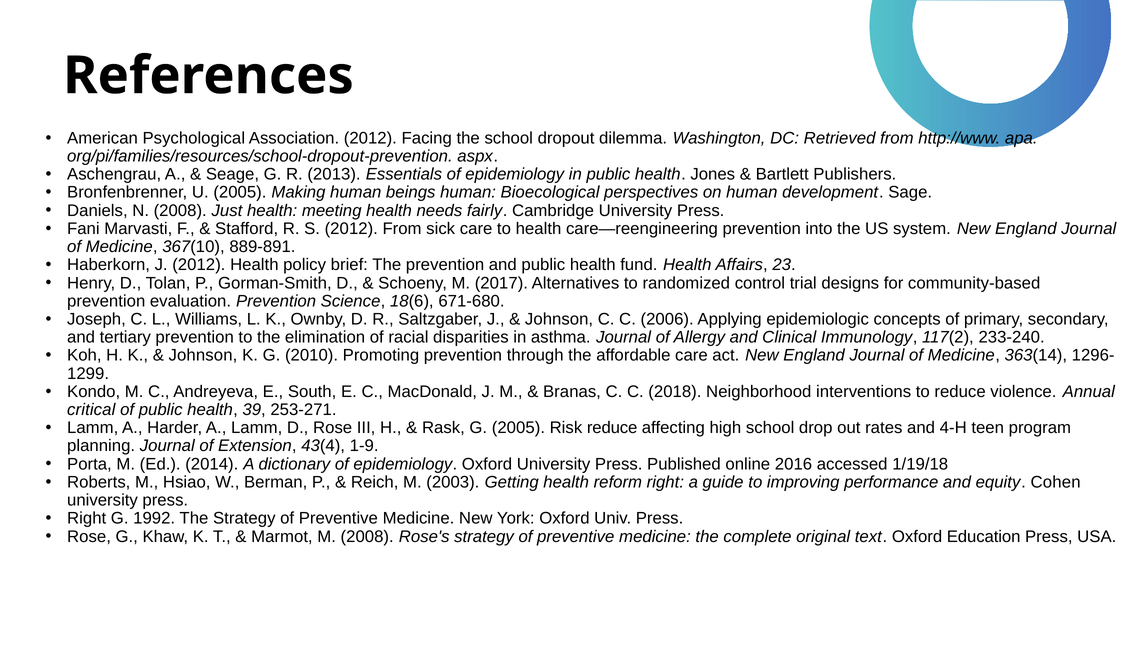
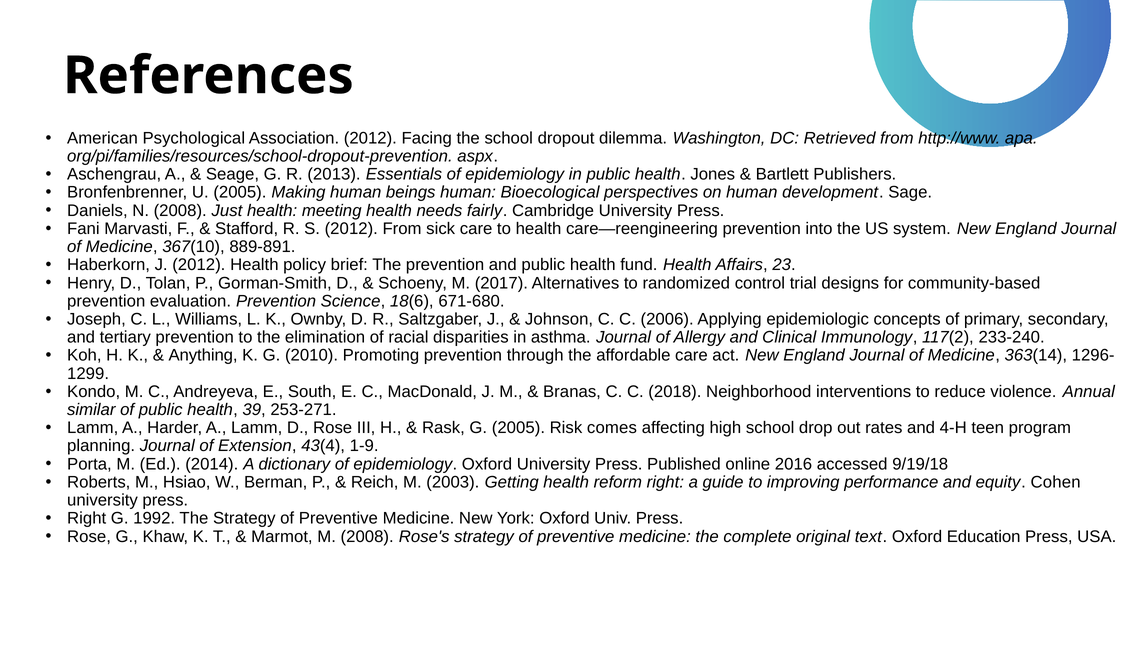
Johnson at (203, 355): Johnson -> Anything
critical: critical -> similar
Risk reduce: reduce -> comes
1/19/18: 1/19/18 -> 9/19/18
